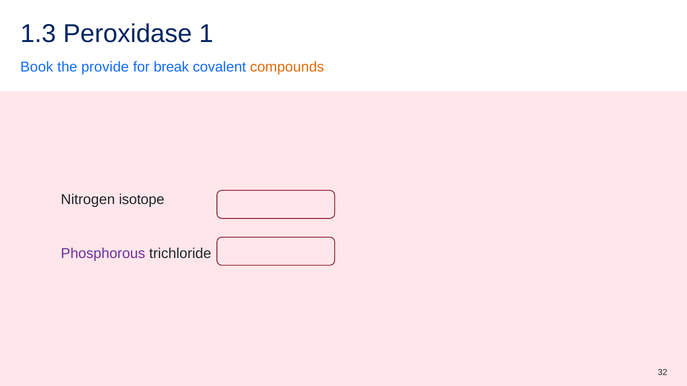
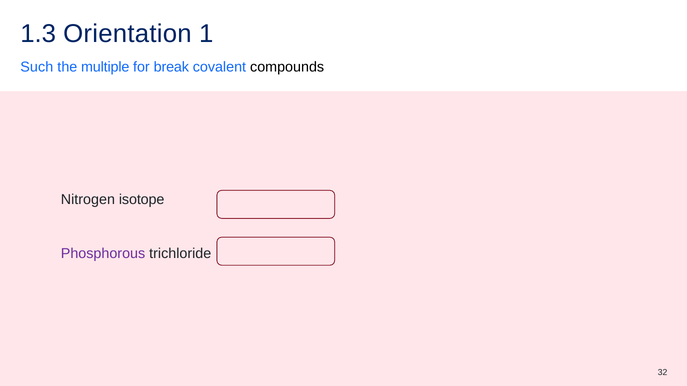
Peroxidase: Peroxidase -> Orientation
Book: Book -> Such
provide: provide -> multiple
compounds colour: orange -> black
